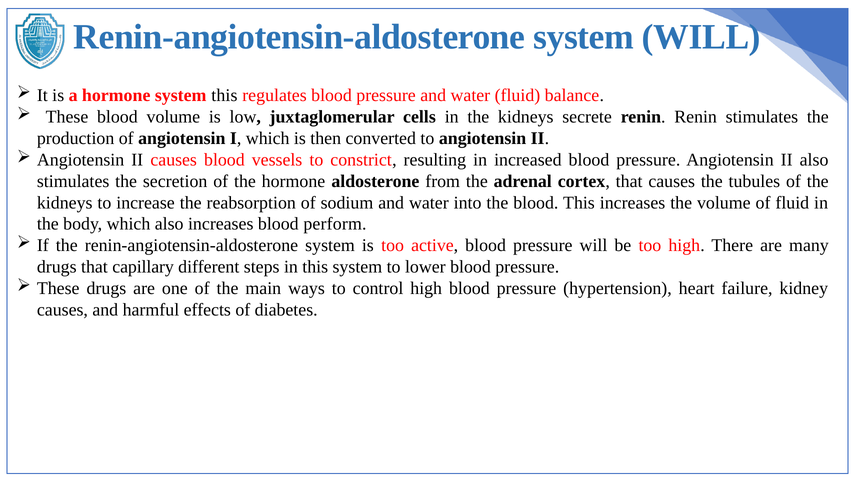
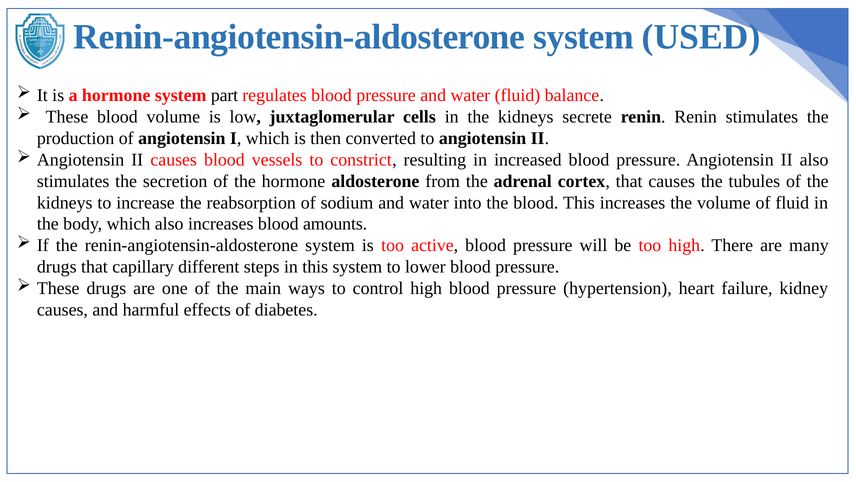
system WILL: WILL -> USED
system this: this -> part
perform: perform -> amounts
